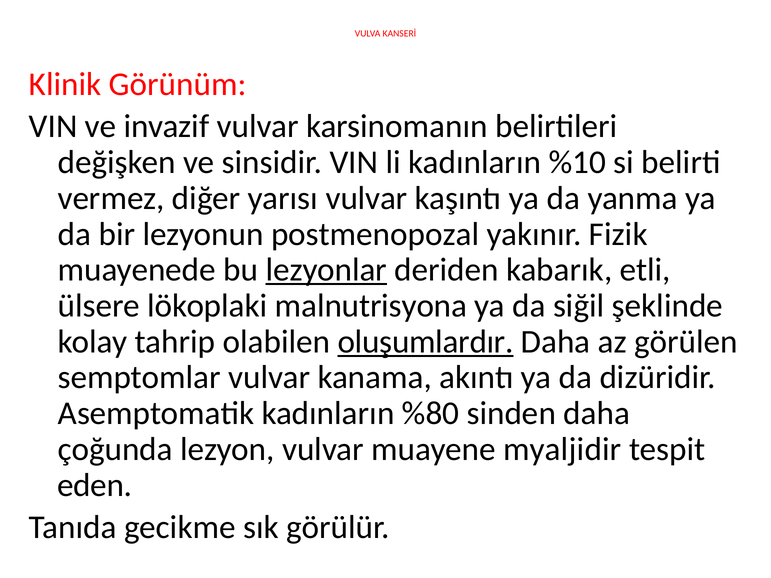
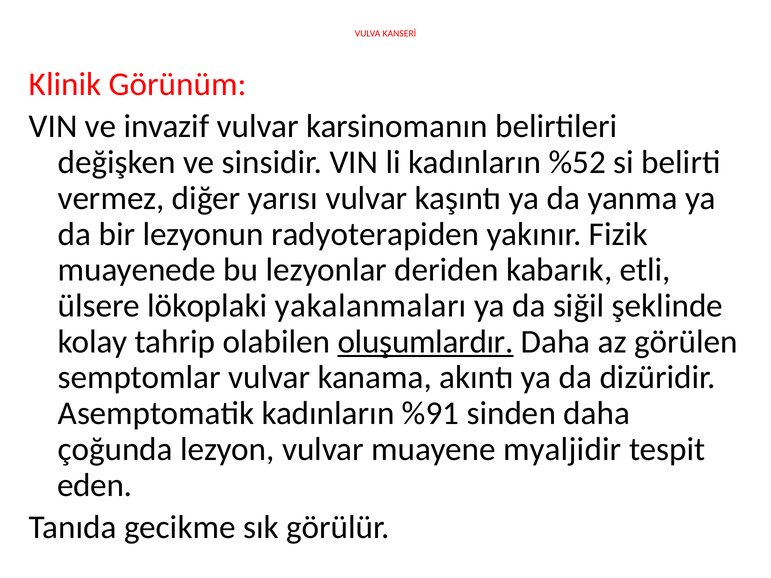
%10: %10 -> %52
postmenopozal: postmenopozal -> radyoterapiden
lezyonlar underline: present -> none
malnutrisyona: malnutrisyona -> yakalanmaları
%80: %80 -> %91
